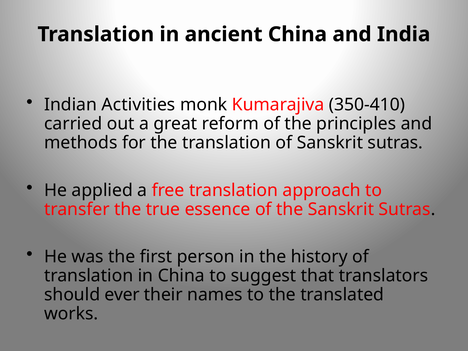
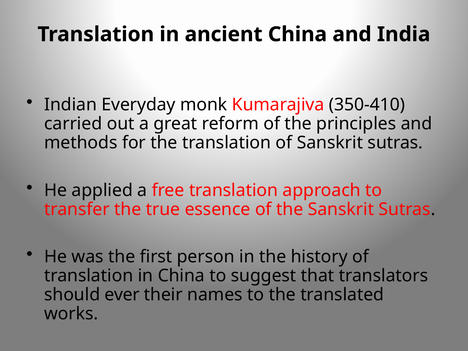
Activities: Activities -> Everyday
